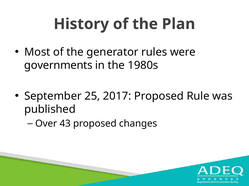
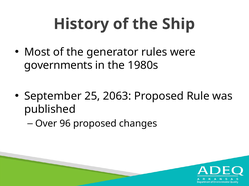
Plan: Plan -> Ship
2017: 2017 -> 2063
43: 43 -> 96
